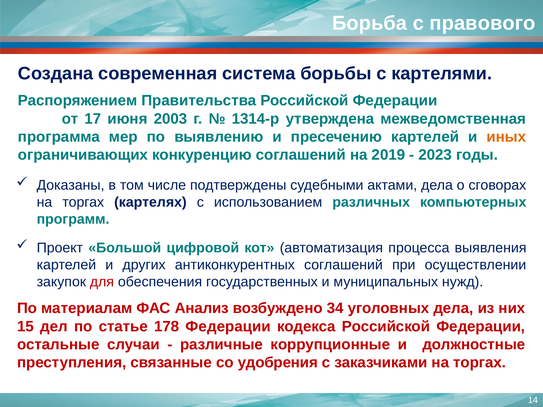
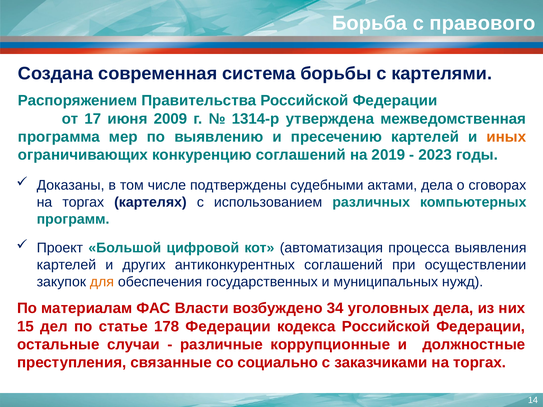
2003: 2003 -> 2009
для colour: red -> orange
Анализ: Анализ -> Власти
удобрения: удобрения -> социально
